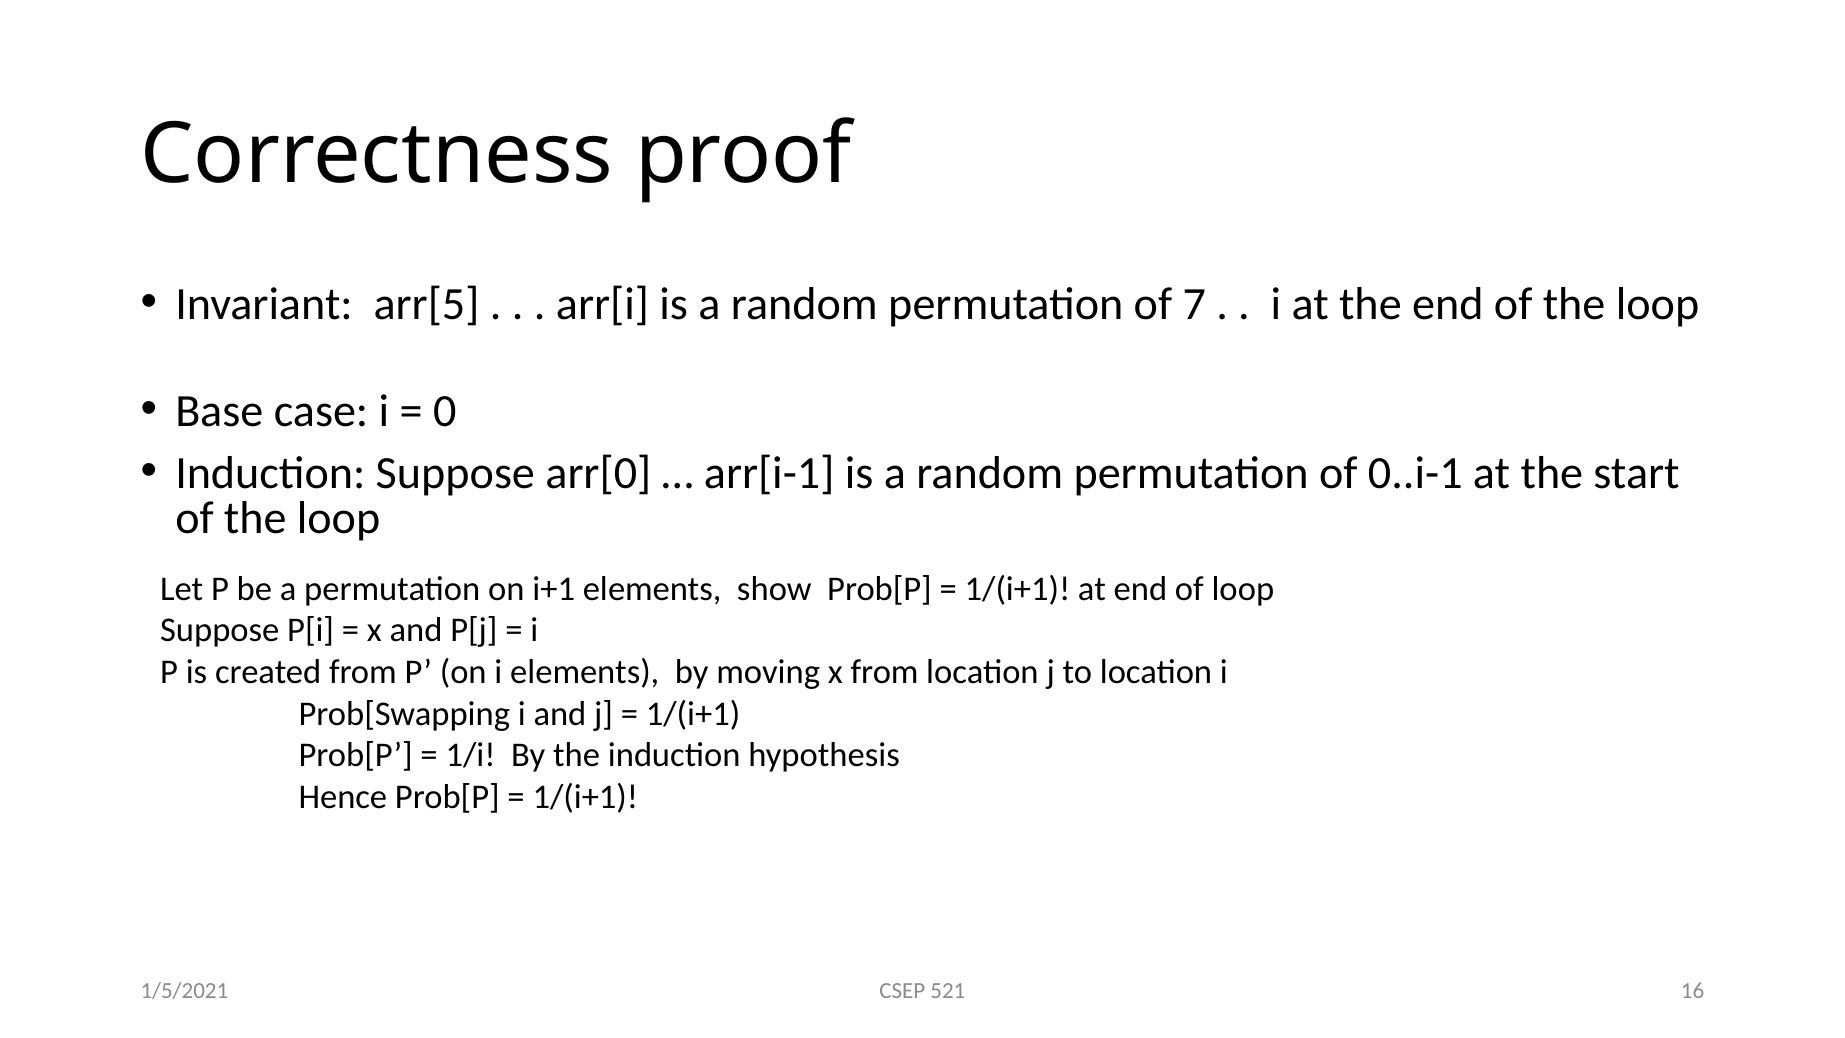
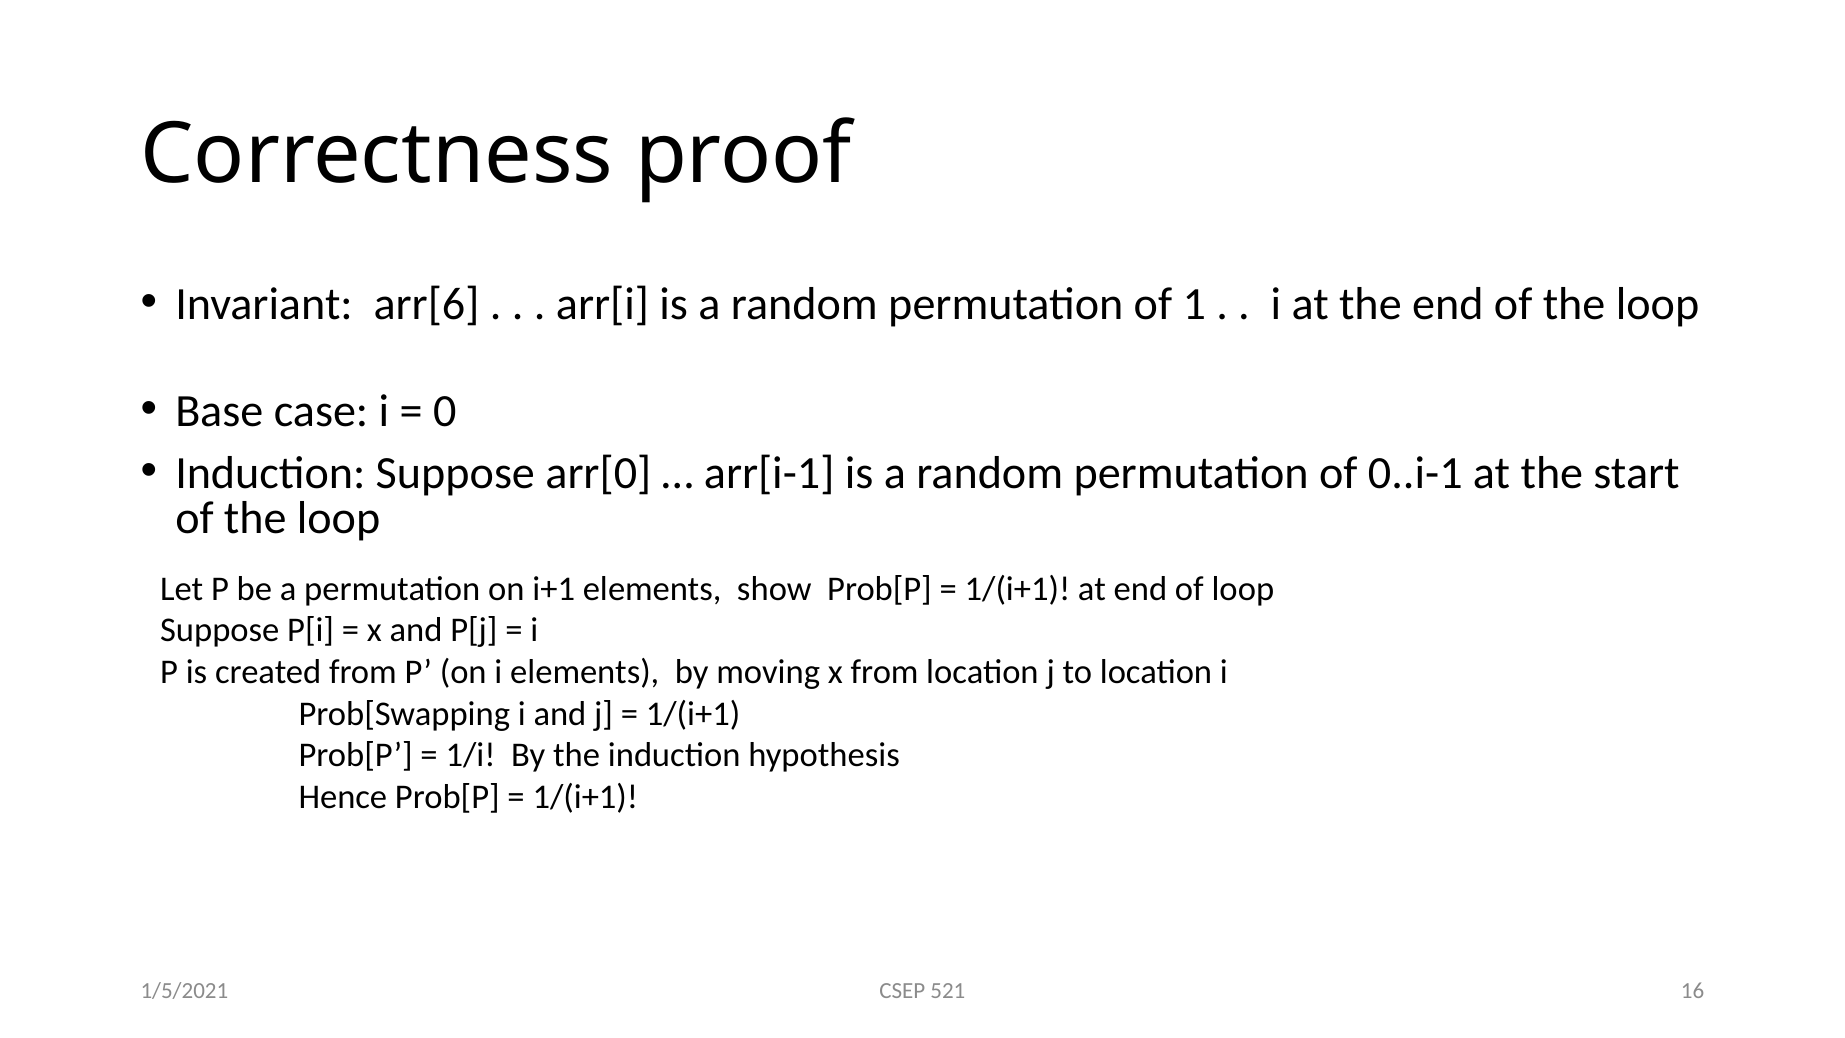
arr[5: arr[5 -> arr[6
7: 7 -> 1
